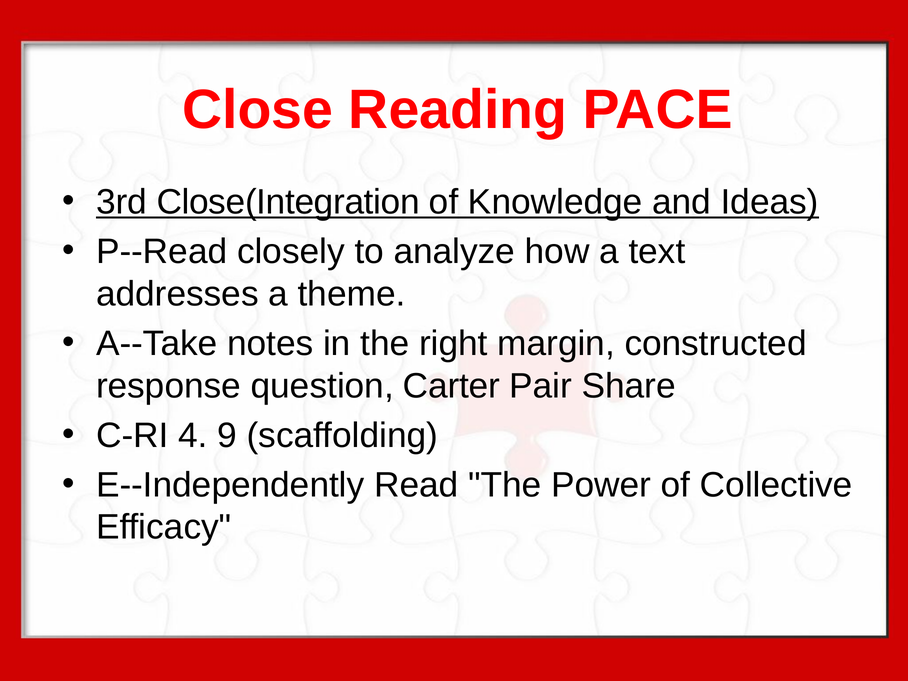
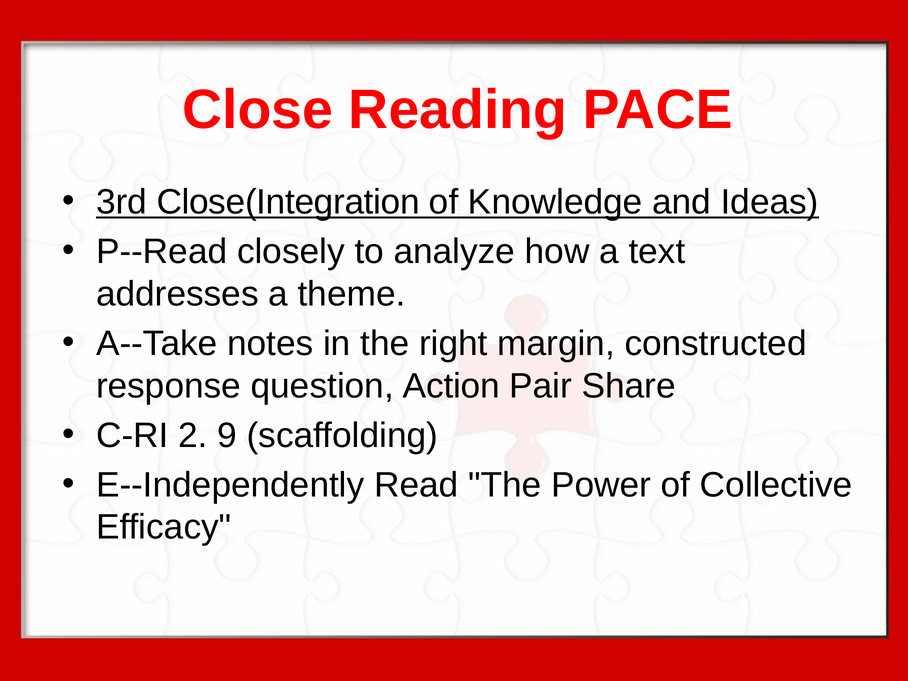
Carter: Carter -> Action
4: 4 -> 2
